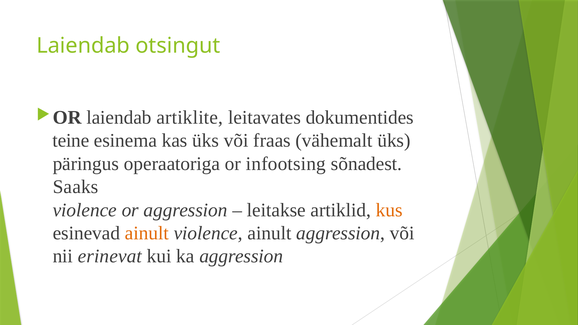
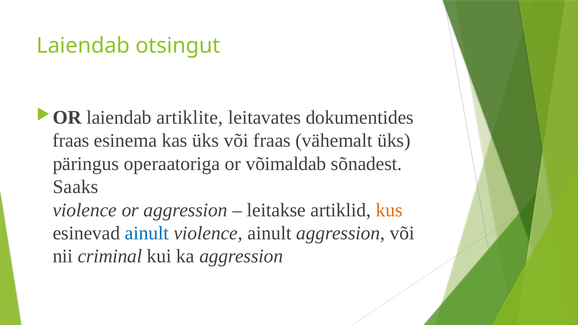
teine at (71, 141): teine -> fraas
infootsing: infootsing -> võimaldab
ainult at (147, 233) colour: orange -> blue
erinevat: erinevat -> criminal
